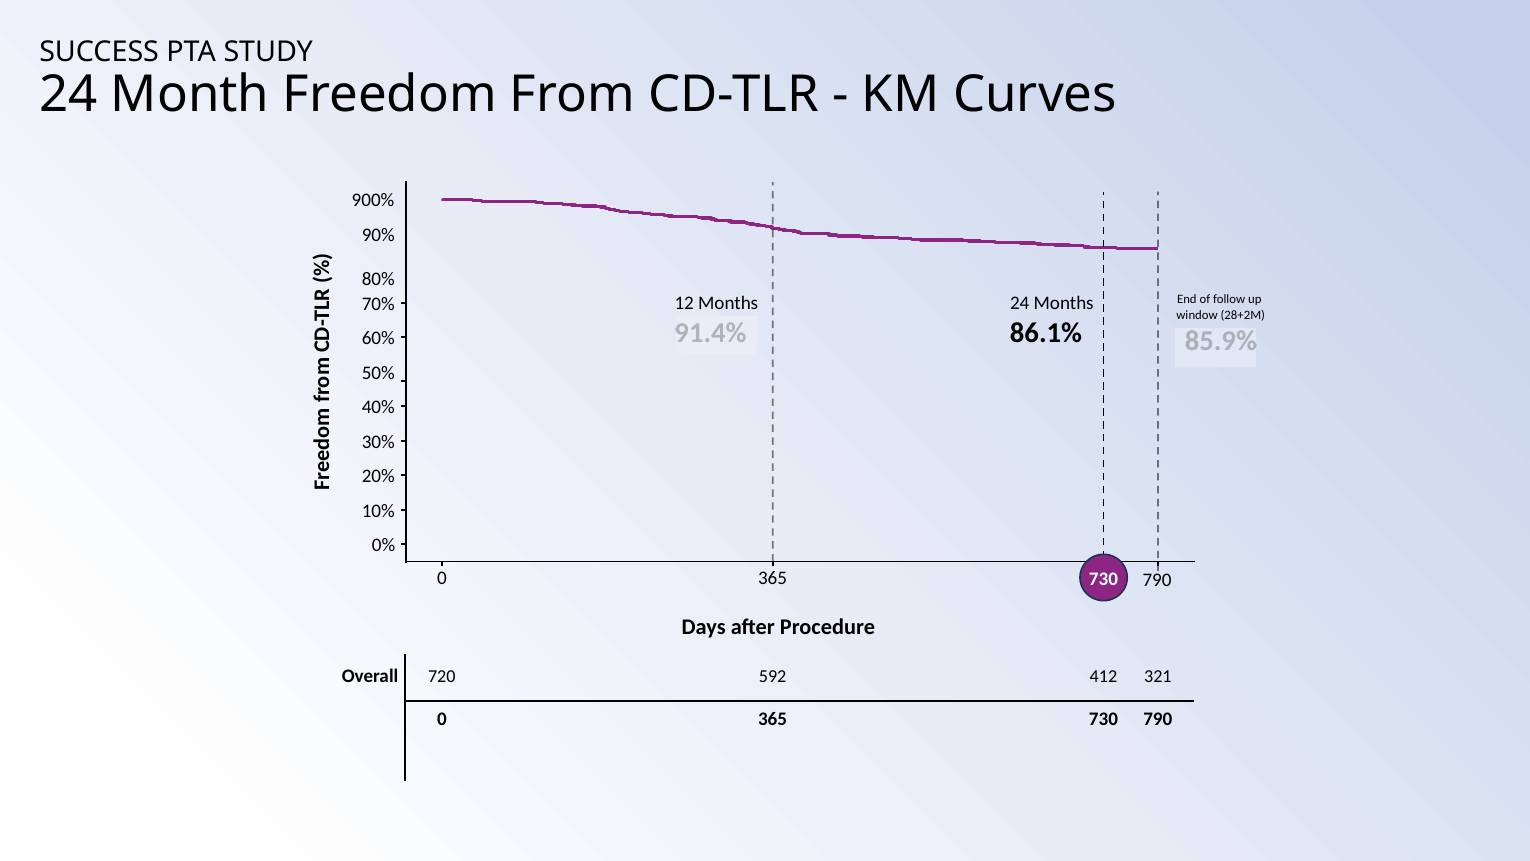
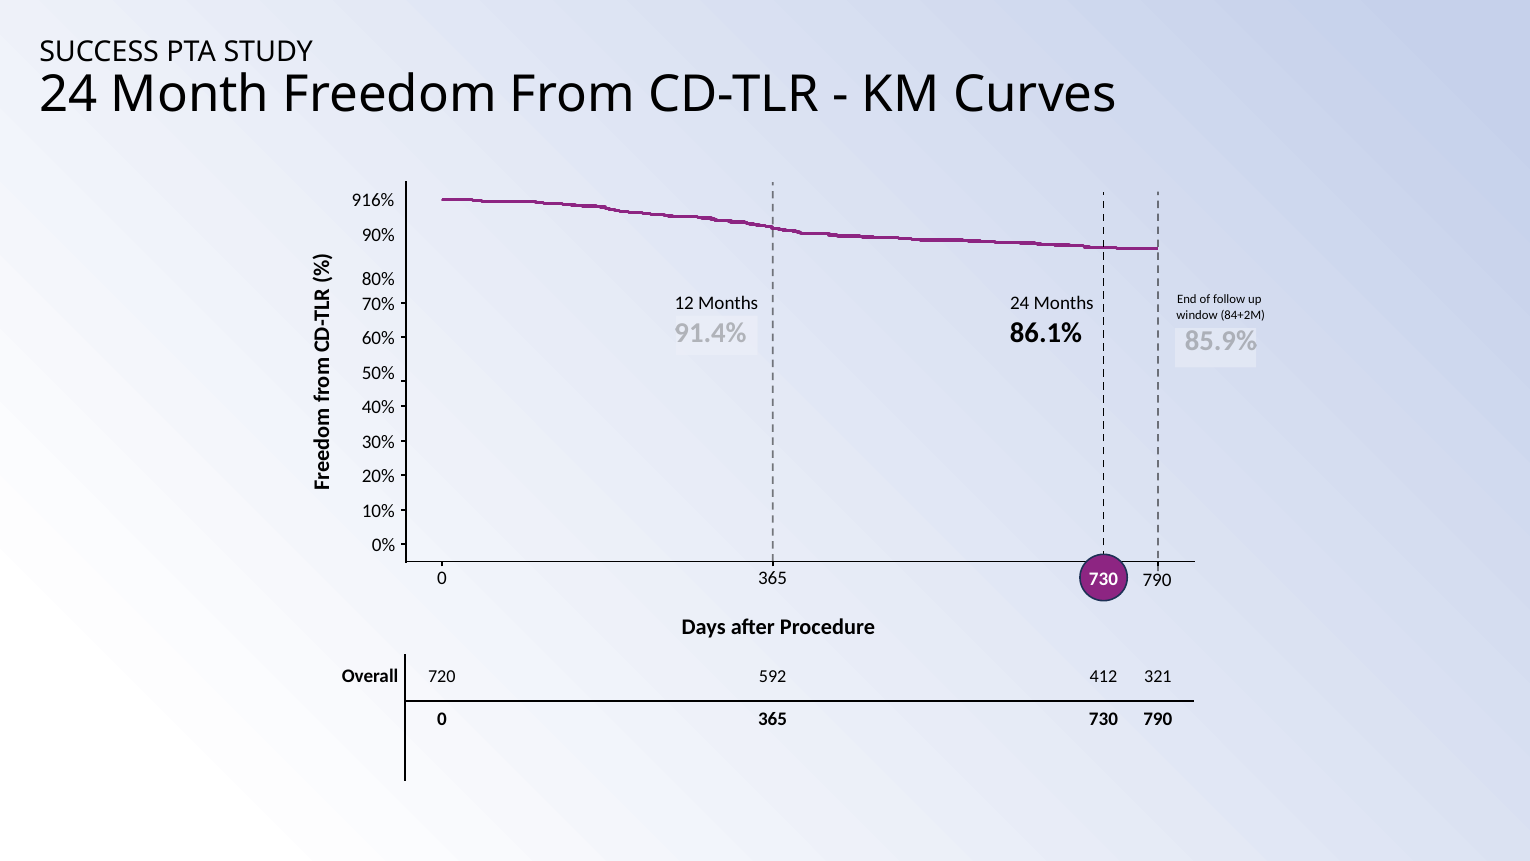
900%: 900% -> 916%
28+2M: 28+2M -> 84+2M
